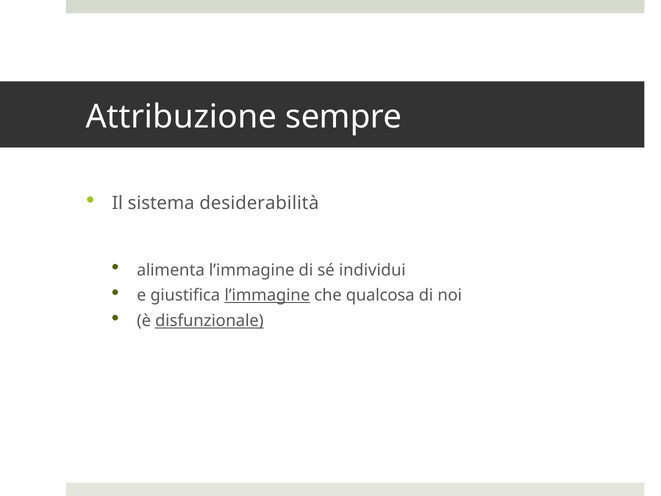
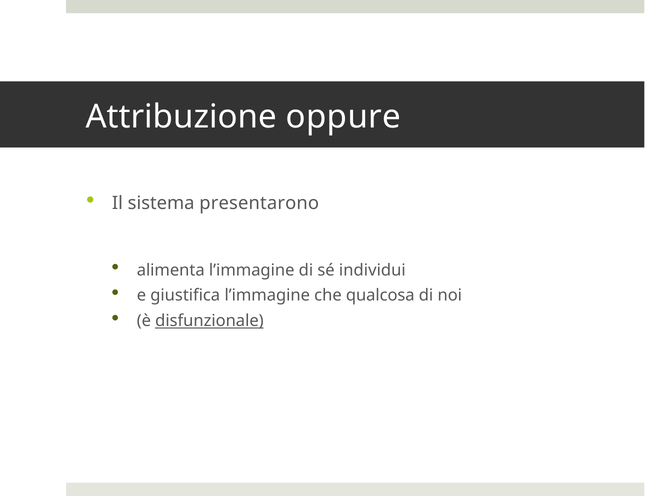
sempre: sempre -> oppure
desiderabilità: desiderabilità -> presentarono
l’immagine at (267, 295) underline: present -> none
